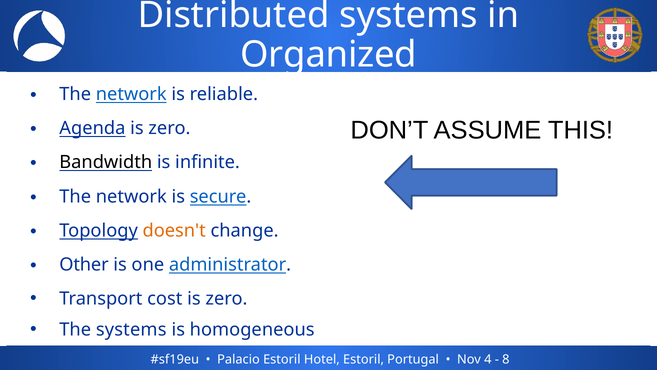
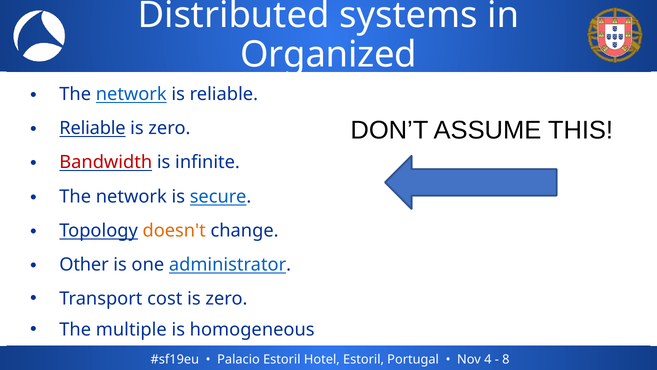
Agenda at (92, 128): Agenda -> Reliable
Bandwidth colour: black -> red
The systems: systems -> multiple
